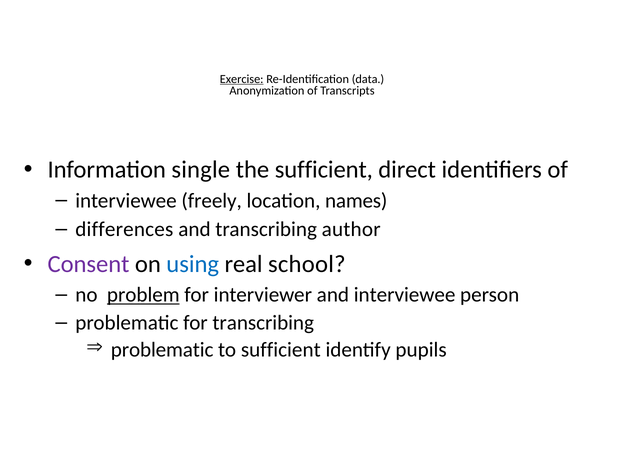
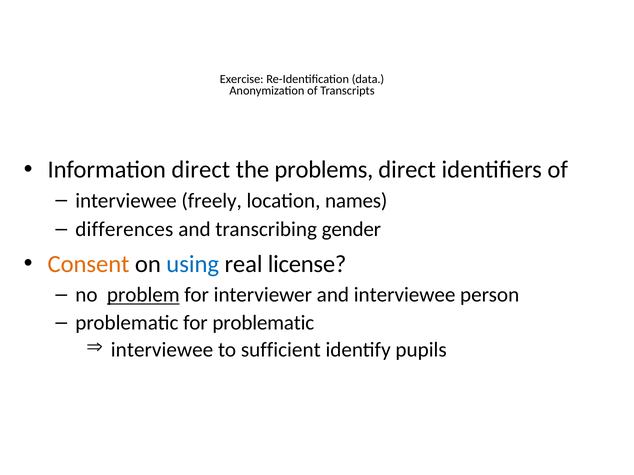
Exercise underline: present -> none
Information single: single -> direct
the sufficient: sufficient -> problems
author: author -> gender
Consent colour: purple -> orange
school: school -> license
for transcribing: transcribing -> problematic
problematic at (162, 350): problematic -> interviewee
